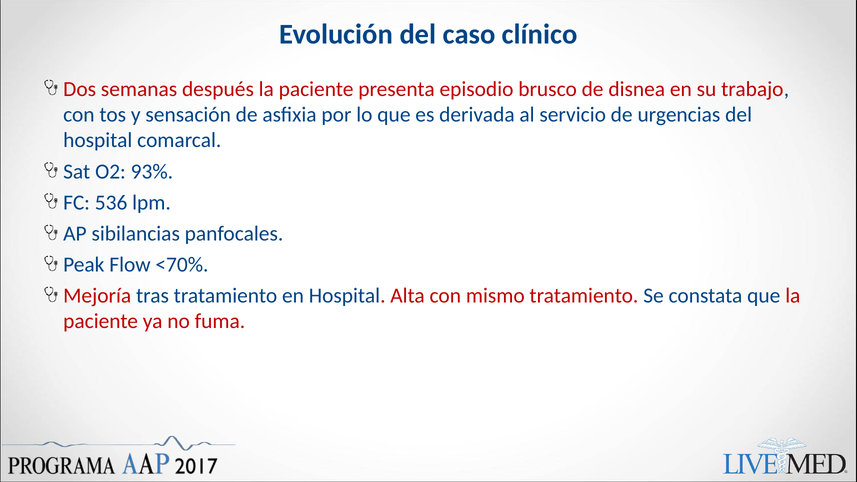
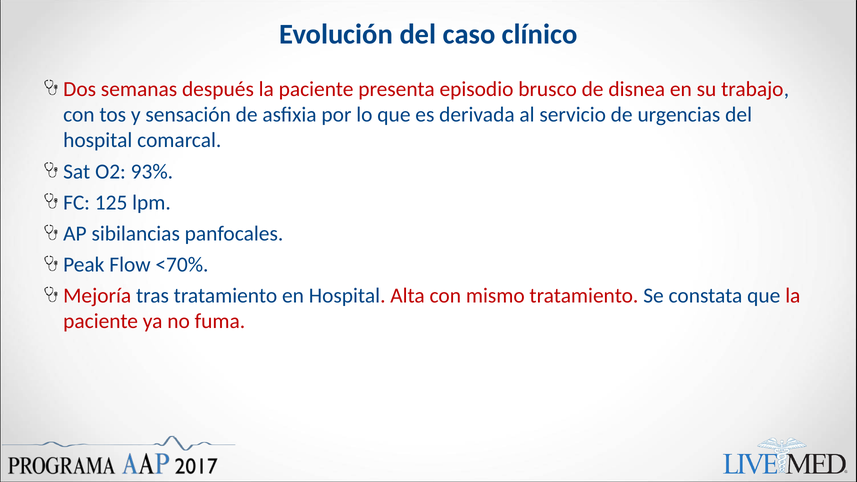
536: 536 -> 125
